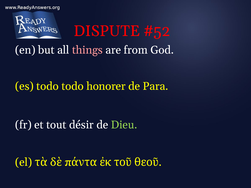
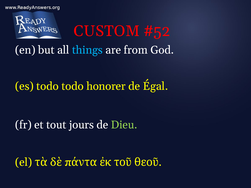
DISPUTE: DISPUTE -> CUSTOM
things colour: pink -> light blue
Para: Para -> Égal
désir: désir -> jours
